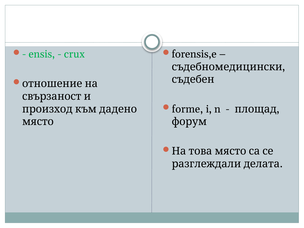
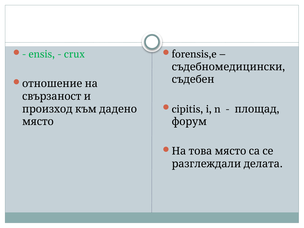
forme: forme -> cipitis
